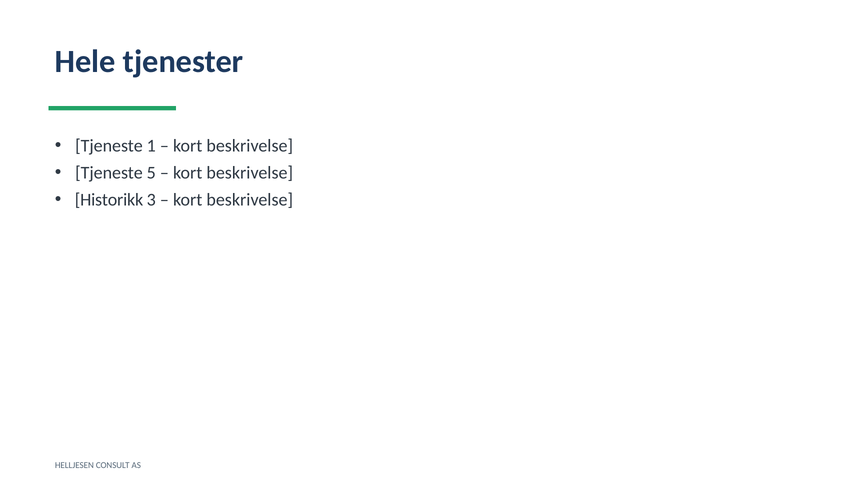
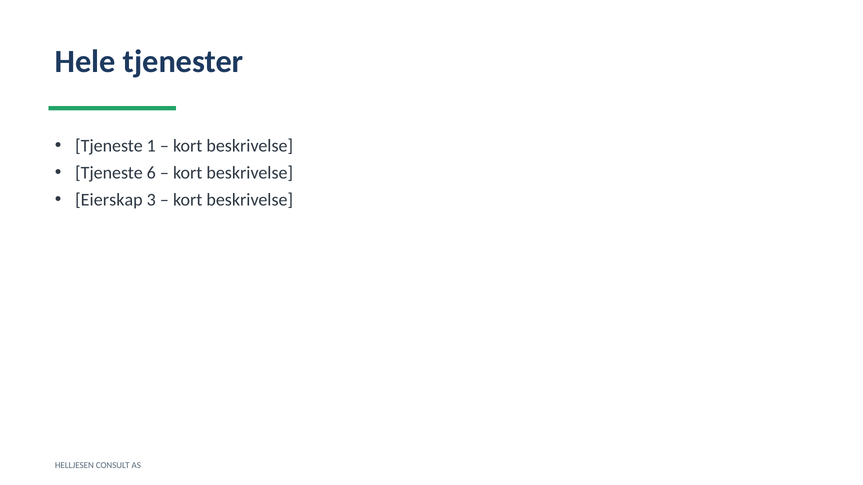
5: 5 -> 6
Historikk: Historikk -> Eierskap
